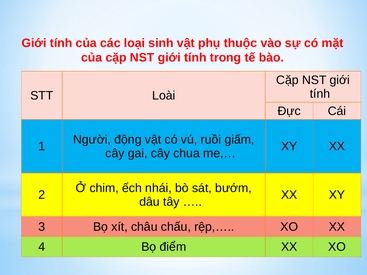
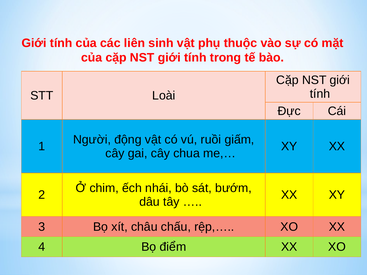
loại: loại -> liên
